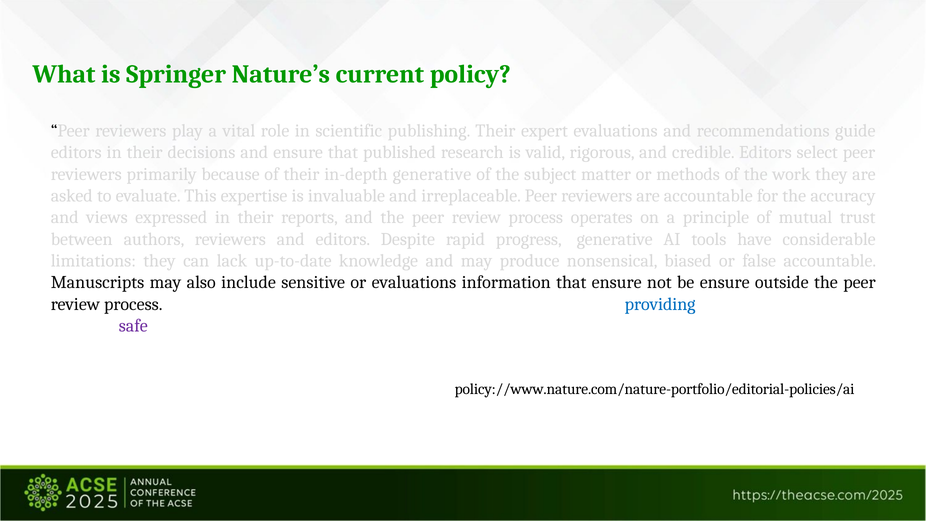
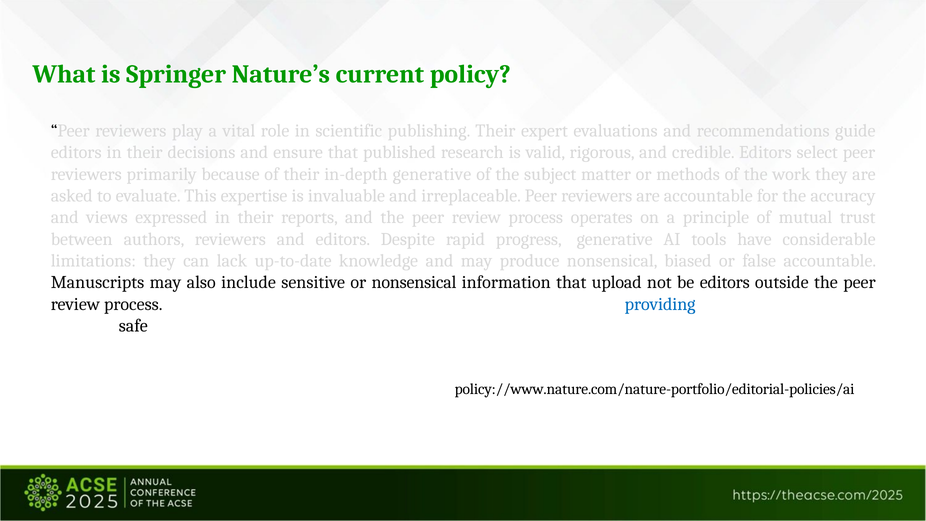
or evaluations: evaluations -> nonsensical
that ensure: ensure -> upload
be ensure: ensure -> editors
safe colour: purple -> black
